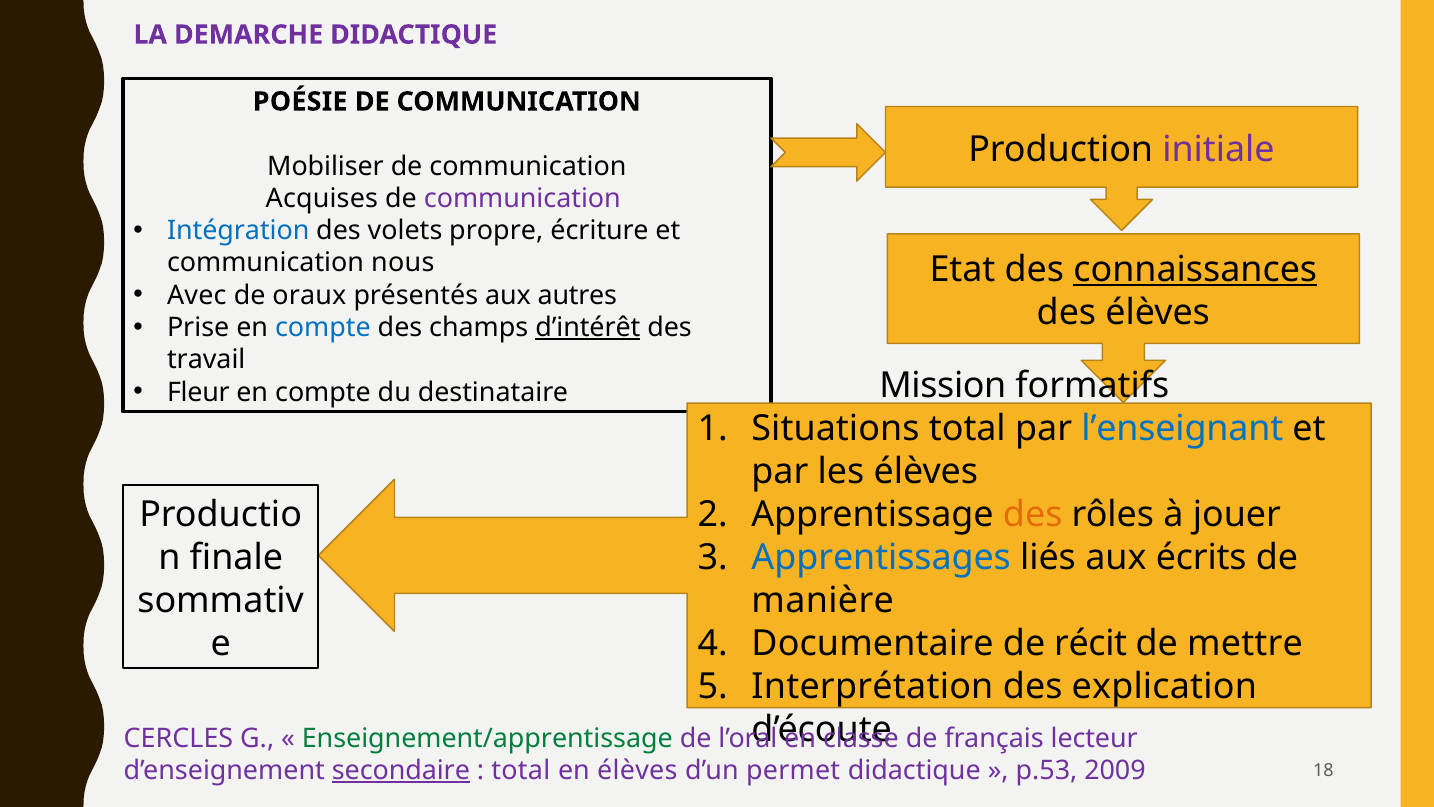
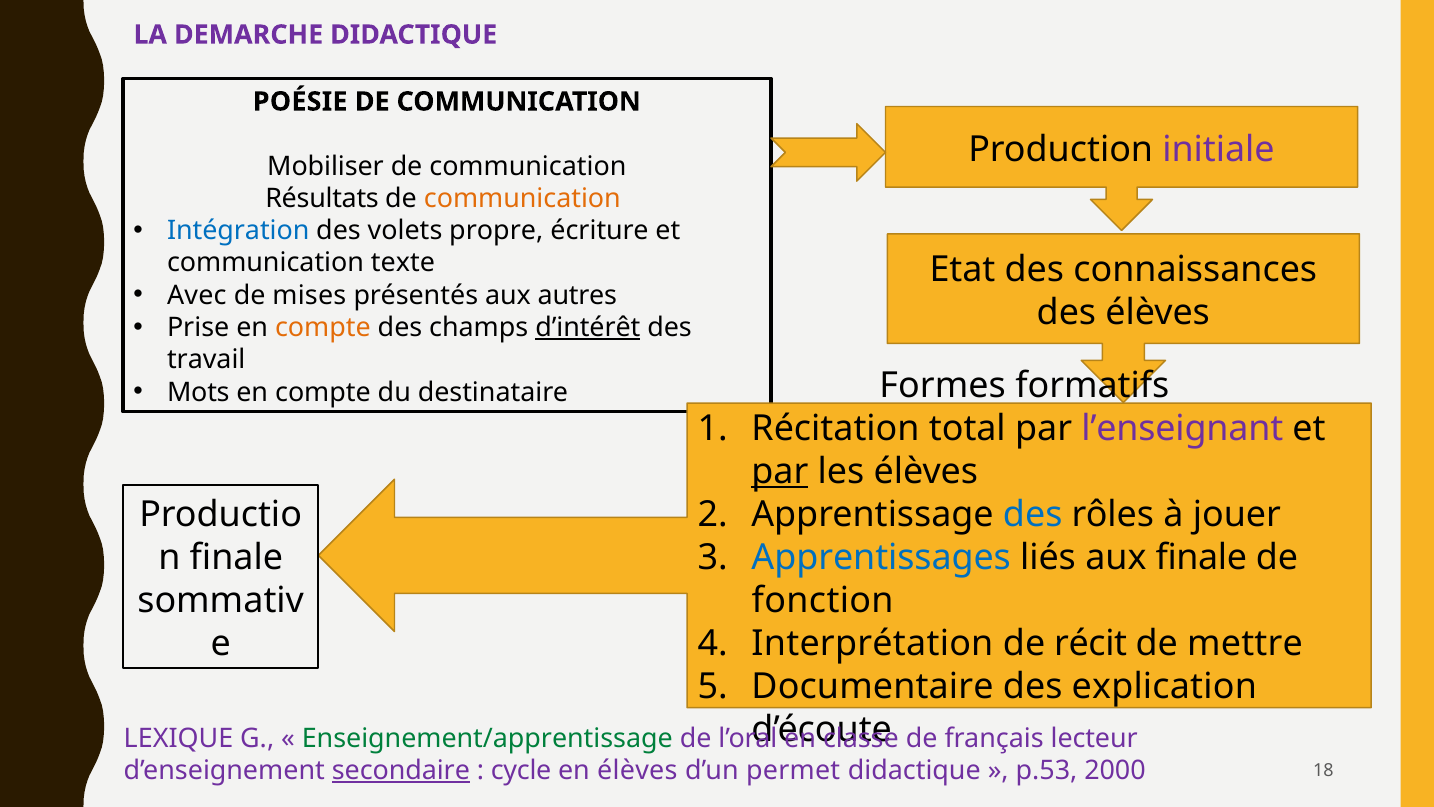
Acquises: Acquises -> Résultats
communication at (522, 198) colour: purple -> orange
nous: nous -> texte
connaissances underline: present -> none
oraux: oraux -> mises
compte at (323, 327) colour: blue -> orange
Mission: Mission -> Formes
Fleur: Fleur -> Mots
Situations: Situations -> Récitation
l’enseignant colour: blue -> purple
par at (780, 472) underline: none -> present
des at (1033, 515) colour: orange -> blue
aux écrits: écrits -> finale
manière: manière -> fonction
Documentaire: Documentaire -> Interprétation
Interprétation: Interprétation -> Documentaire
CERCLES: CERCLES -> LEXIQUE
total at (521, 770): total -> cycle
2009: 2009 -> 2000
